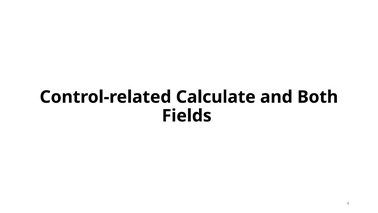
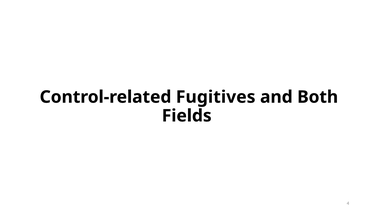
Calculate: Calculate -> Fugitives
